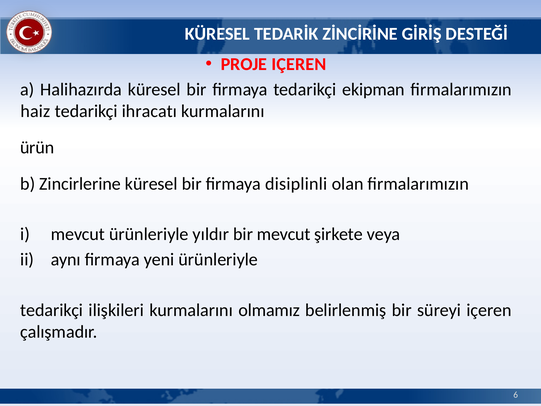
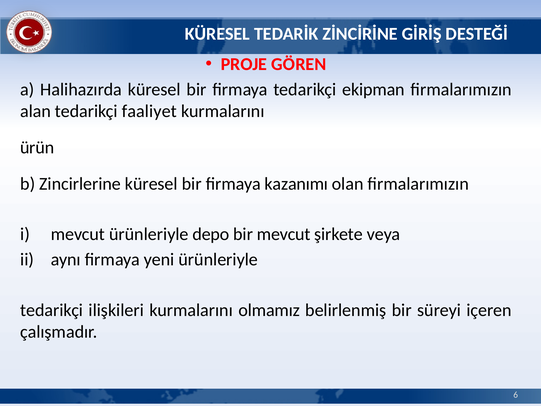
PROJE IÇEREN: IÇEREN -> GÖREN
haiz: haiz -> alan
ihracatı: ihracatı -> faaliyet
disiplinli: disiplinli -> kazanımı
yıldır: yıldır -> depo
